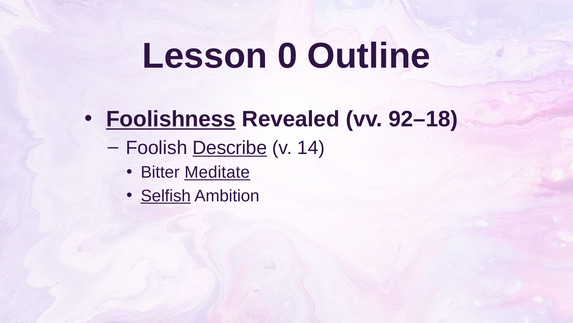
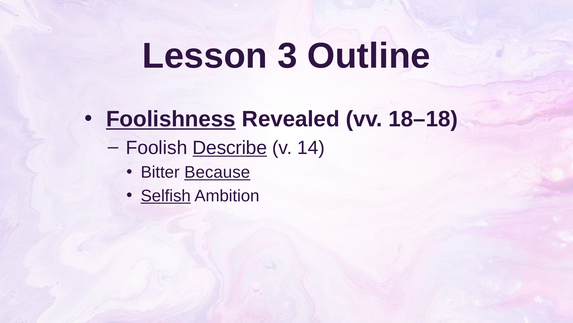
0: 0 -> 3
92–18: 92–18 -> 18–18
Meditate: Meditate -> Because
